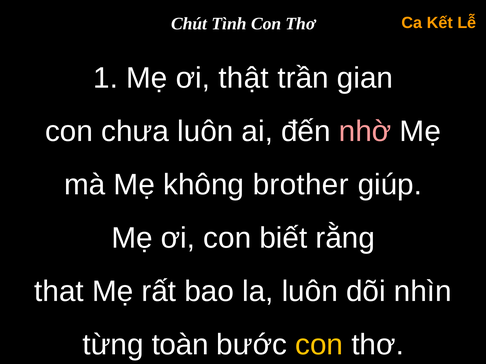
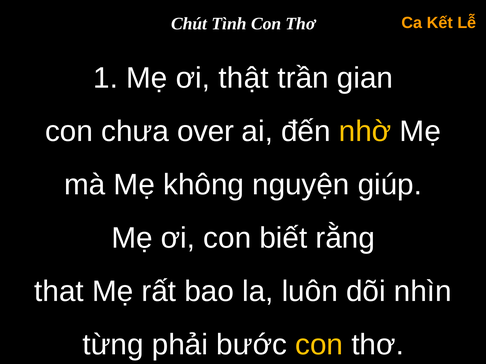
chưa luôn: luôn -> over
nhờ colour: pink -> yellow
brother: brother -> nguyện
toàn: toàn -> phải
